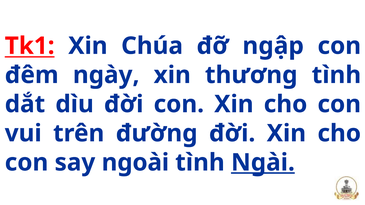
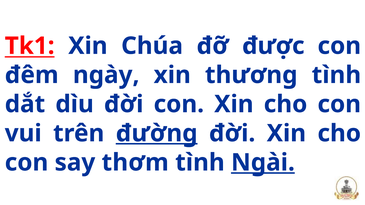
ngập: ngập -> được
đường underline: none -> present
ngoài: ngoài -> thơm
